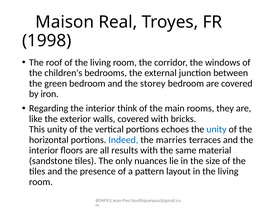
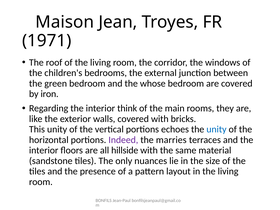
Real: Real -> Jean
1998: 1998 -> 1971
storey: storey -> whose
Indeed colour: blue -> purple
results: results -> hillside
